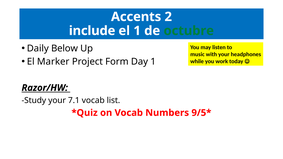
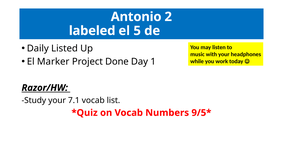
Accents: Accents -> Antonio
include: include -> labeled
el 1: 1 -> 5
octubre colour: green -> blue
Below: Below -> Listed
Form: Form -> Done
